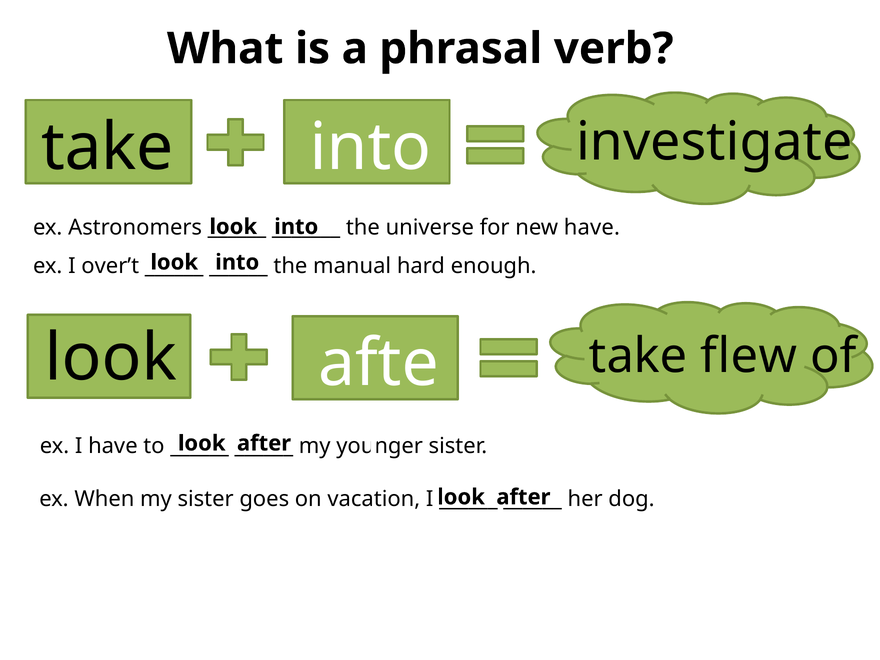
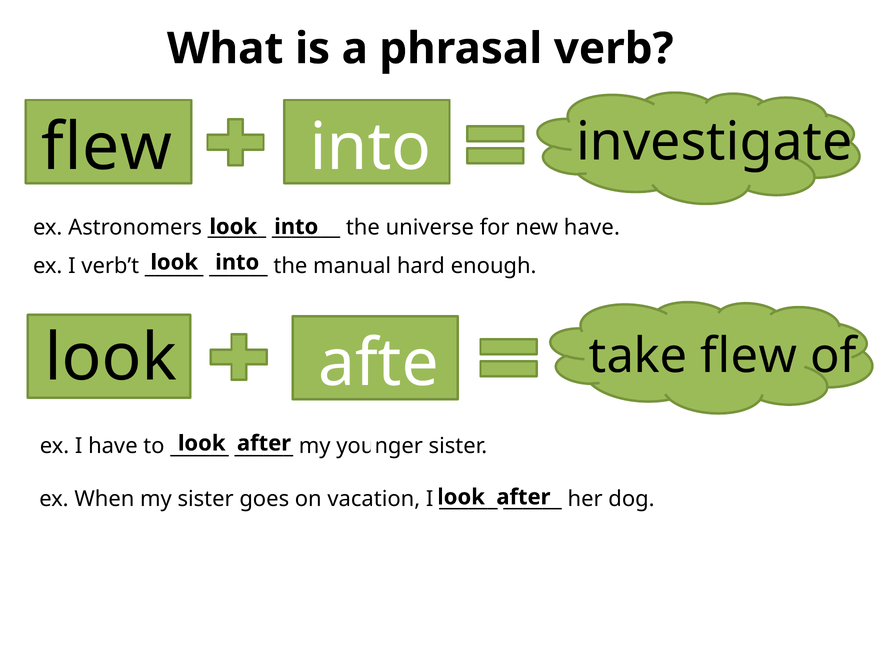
take at (107, 147): take -> flew
over’t: over’t -> verb’t
